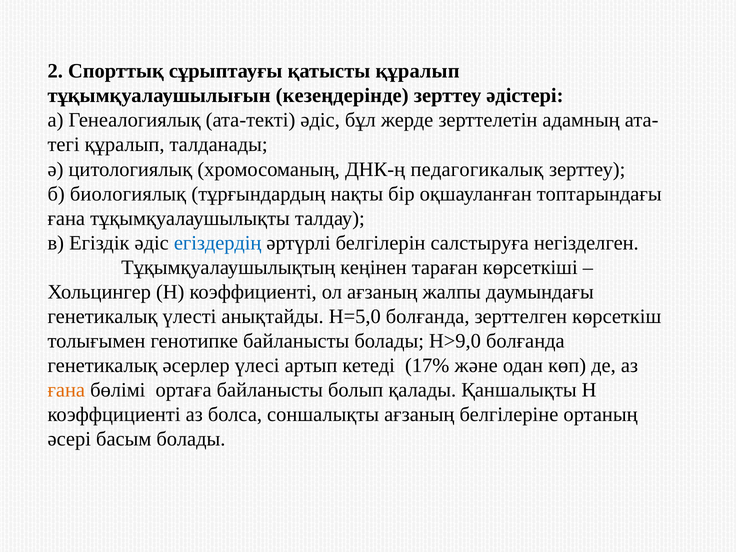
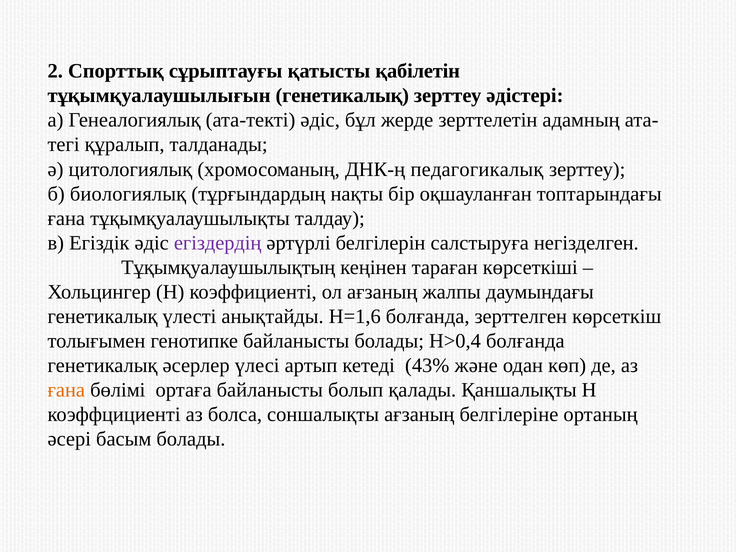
қатысты құралып: құралып -> қабілетін
тұқымқуалаушылығын кезеңдерінде: кезеңдерінде -> генетикалық
егіздердің colour: blue -> purple
Н=5,0: Н=5,0 -> Н=1,6
Н>9,0: Н>9,0 -> Н>0,4
17%: 17% -> 43%
